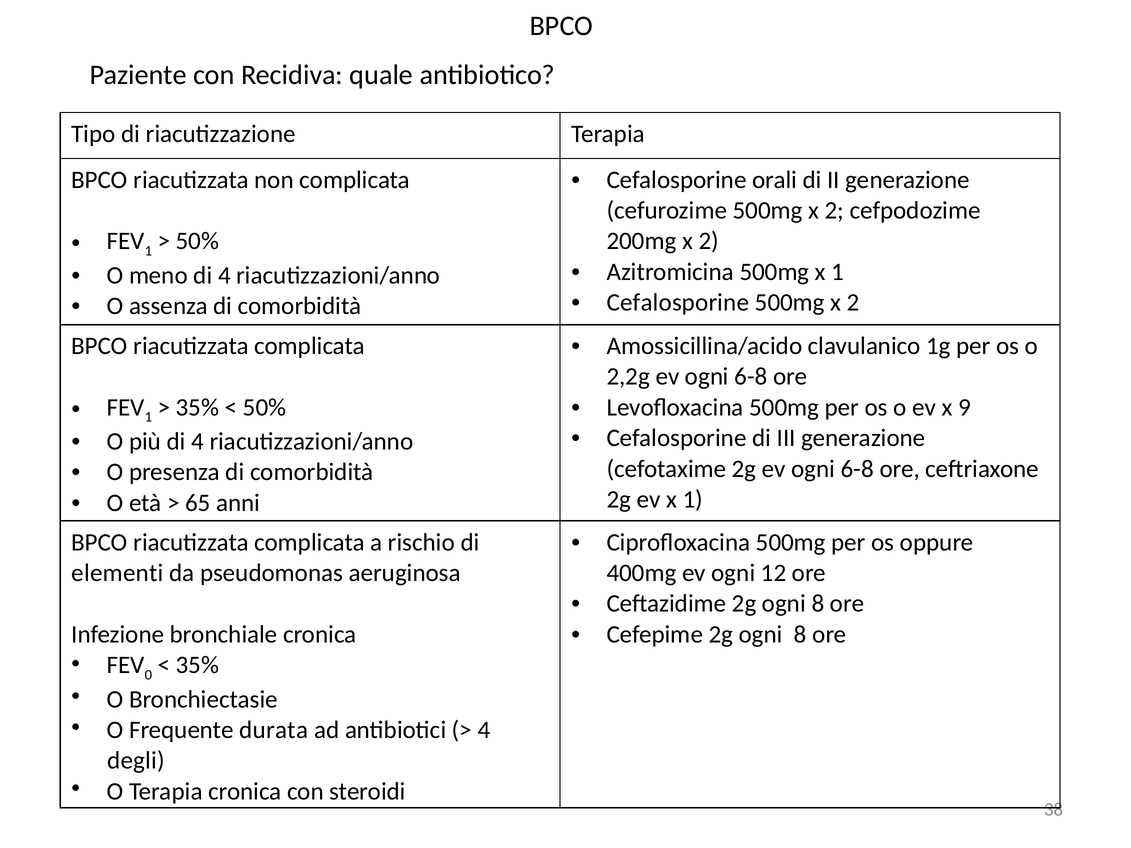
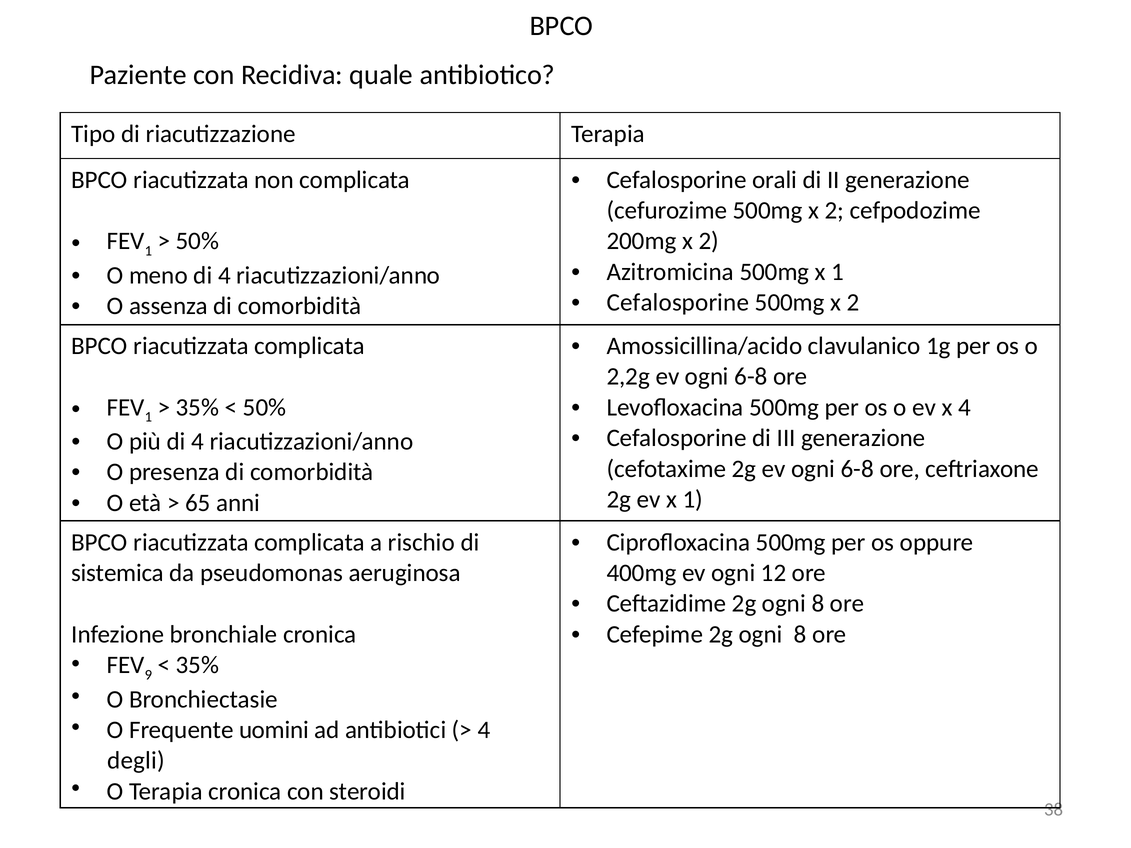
x 9: 9 -> 4
elementi: elementi -> sistemica
0: 0 -> 9
durata: durata -> uomini
